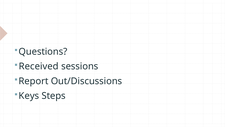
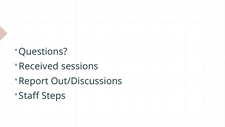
Keys: Keys -> Staff
